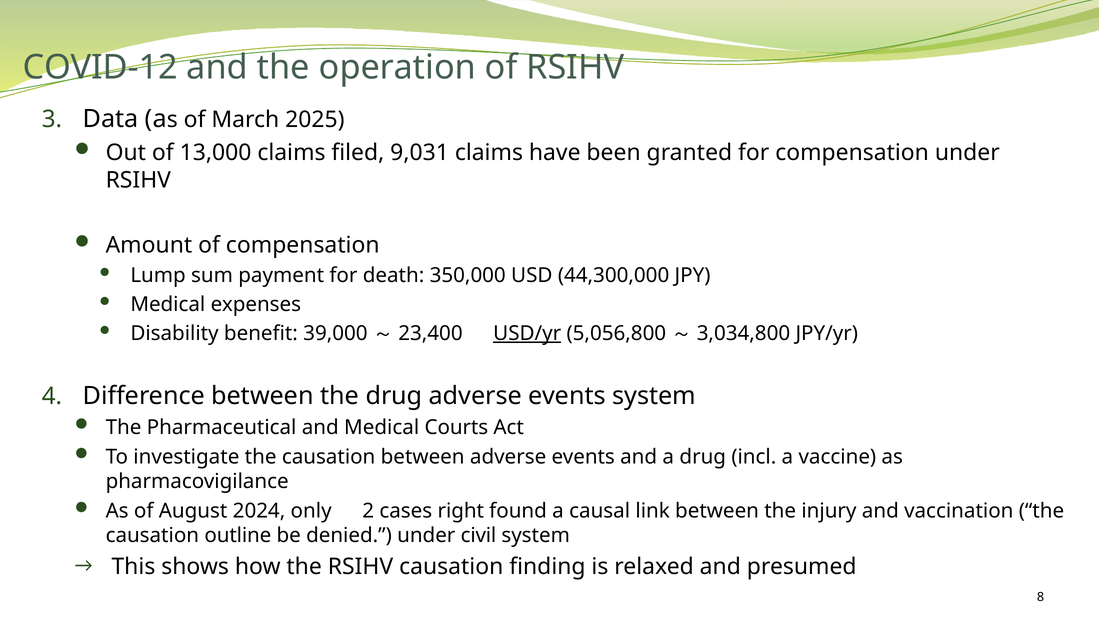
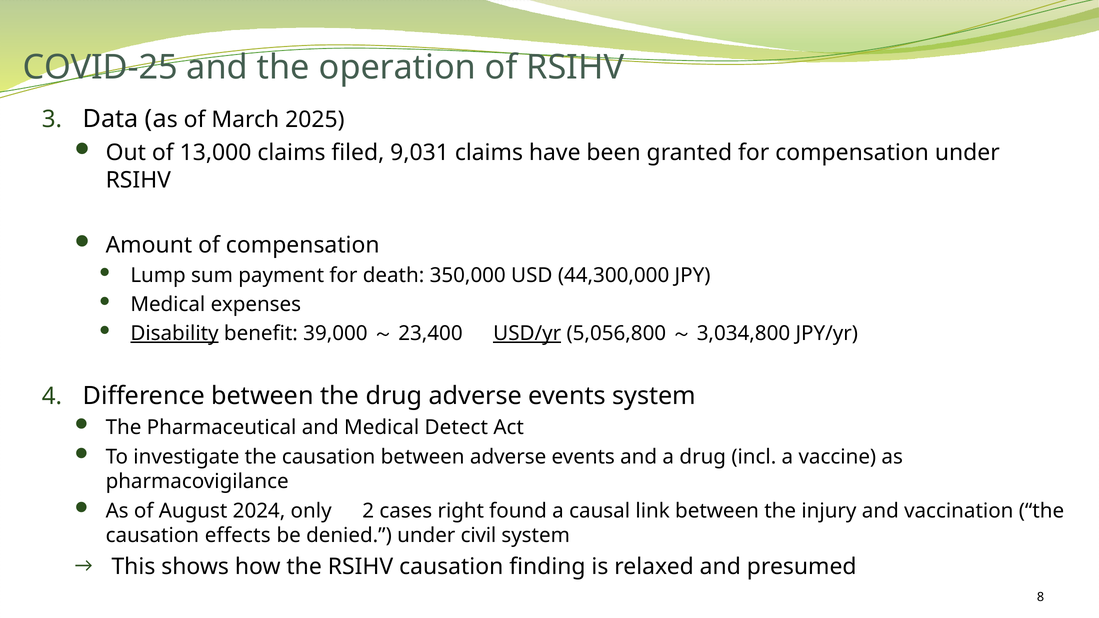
COVID-12: COVID-12 -> COVID-25
Disability underline: none -> present
Courts: Courts -> Detect
outline: outline -> effects
